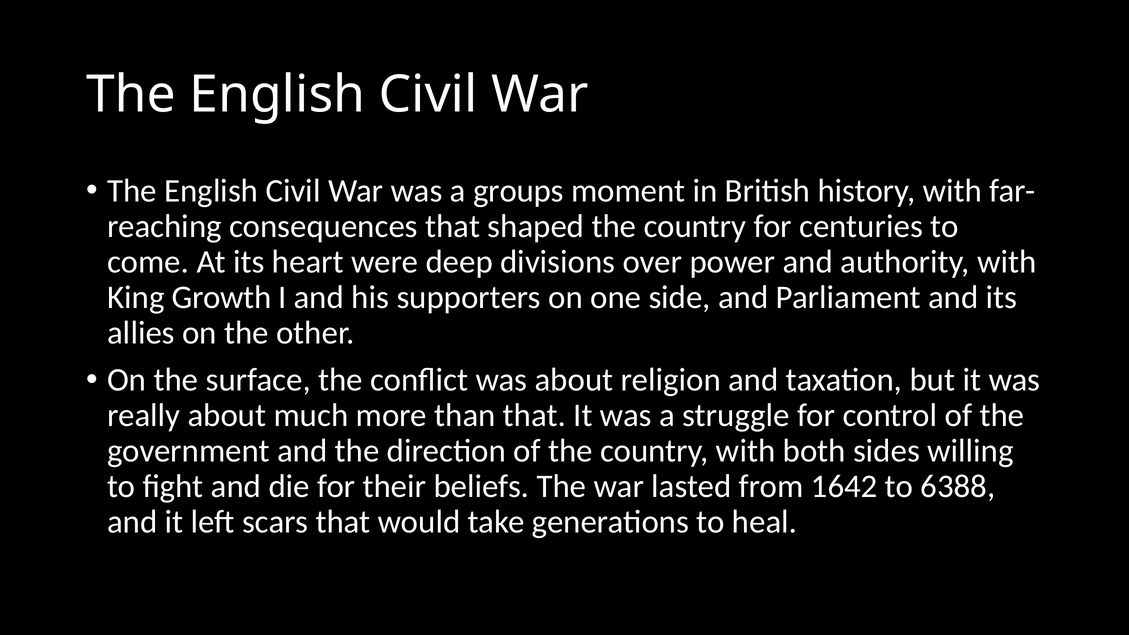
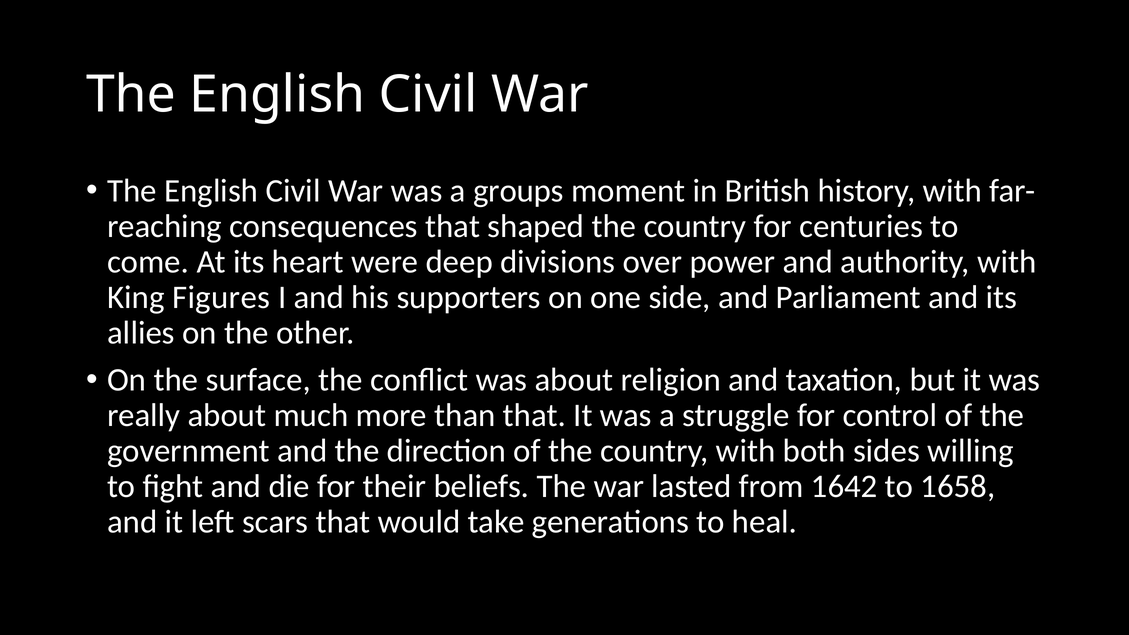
Growth: Growth -> Figures
6388: 6388 -> 1658
